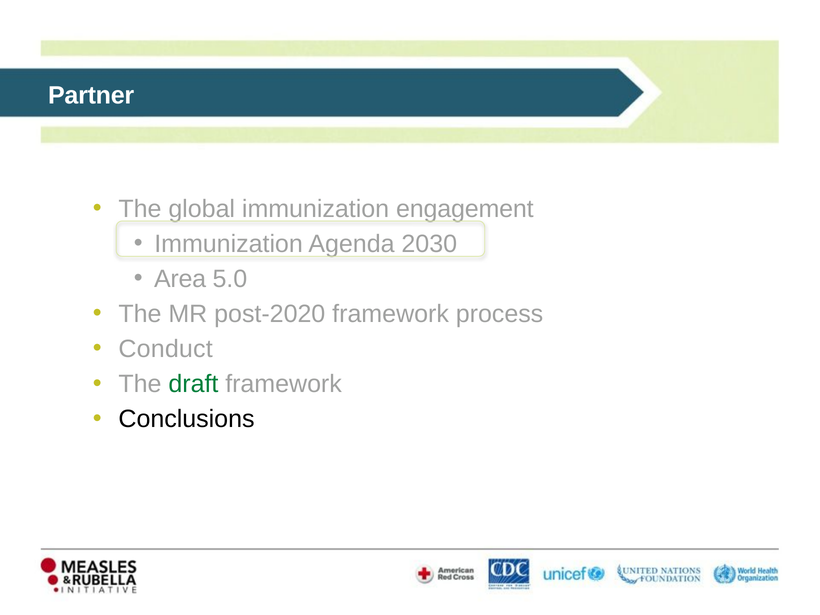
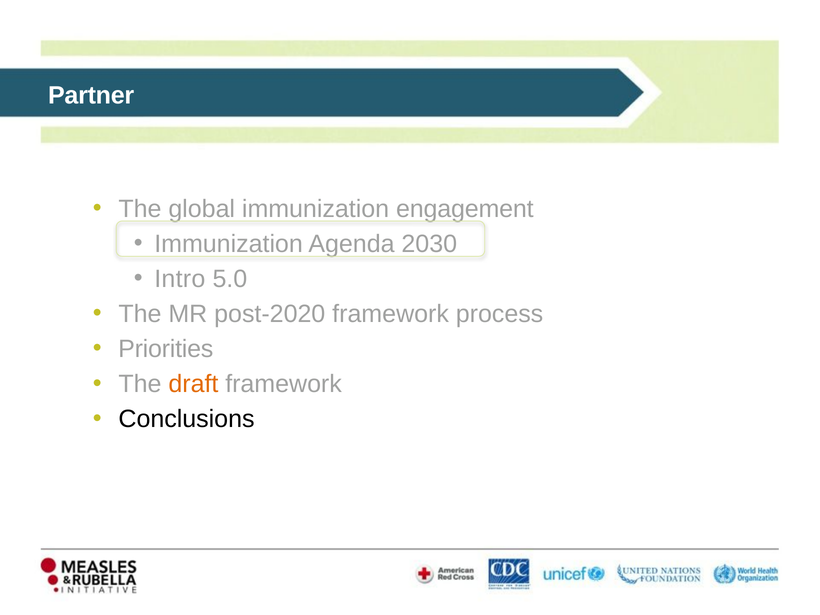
Area: Area -> Intro
Conduct: Conduct -> Priorities
draft colour: green -> orange
